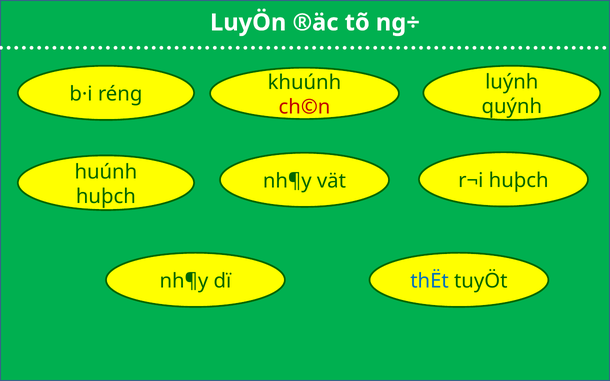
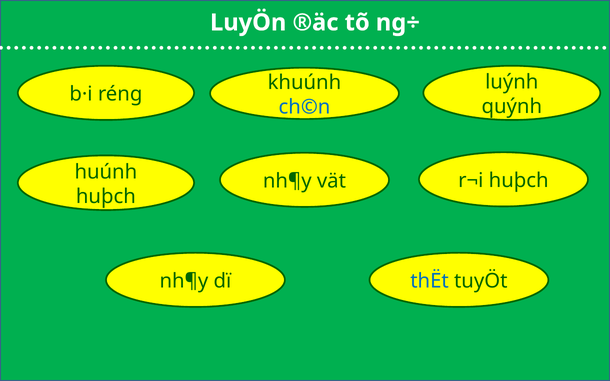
ch©n colour: red -> blue
